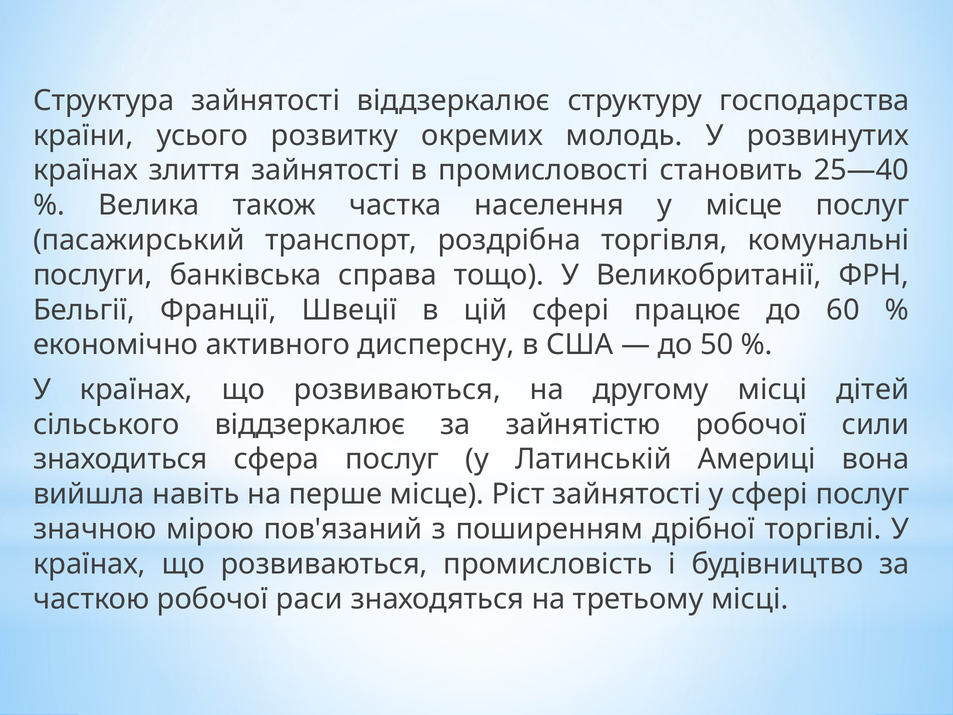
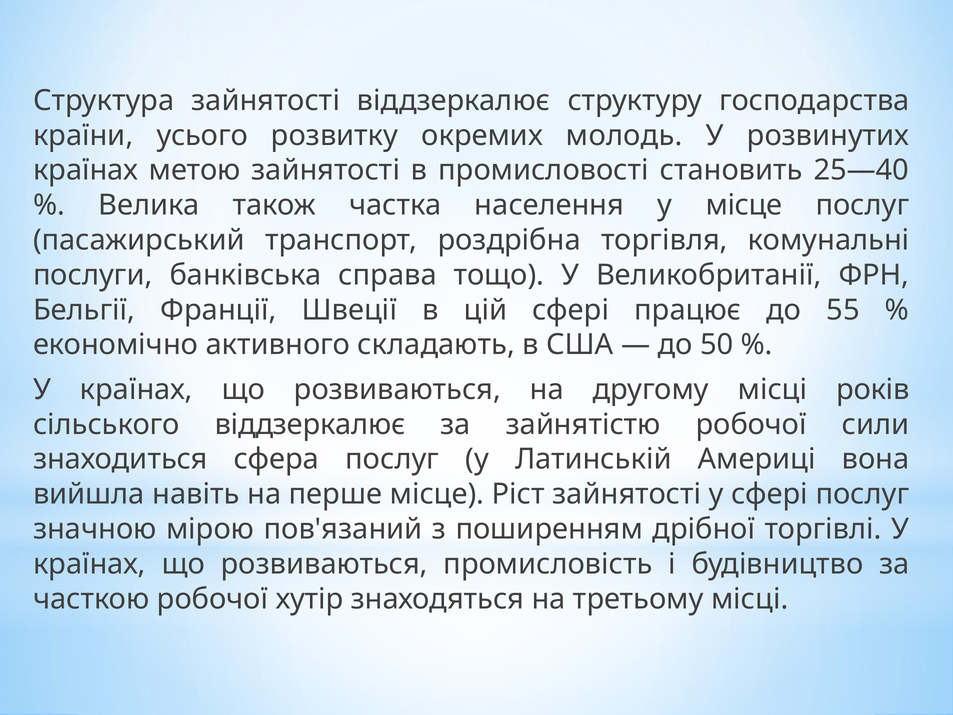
злиття: злиття -> метою
60: 60 -> 55
дисперсну: дисперсну -> складають
дітей: дітей -> років
раси: раси -> хутір
